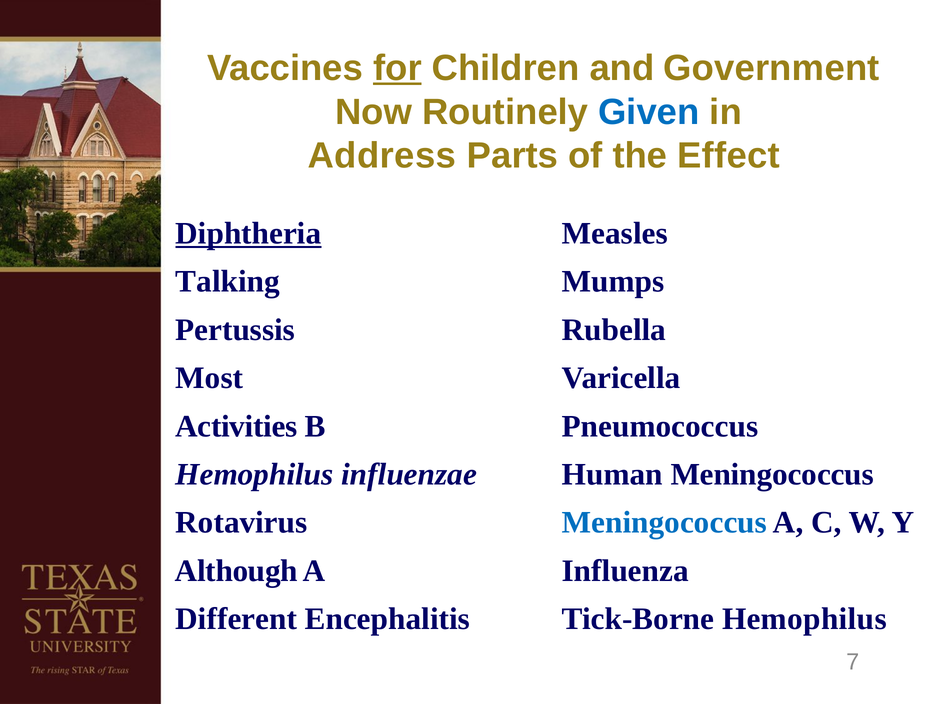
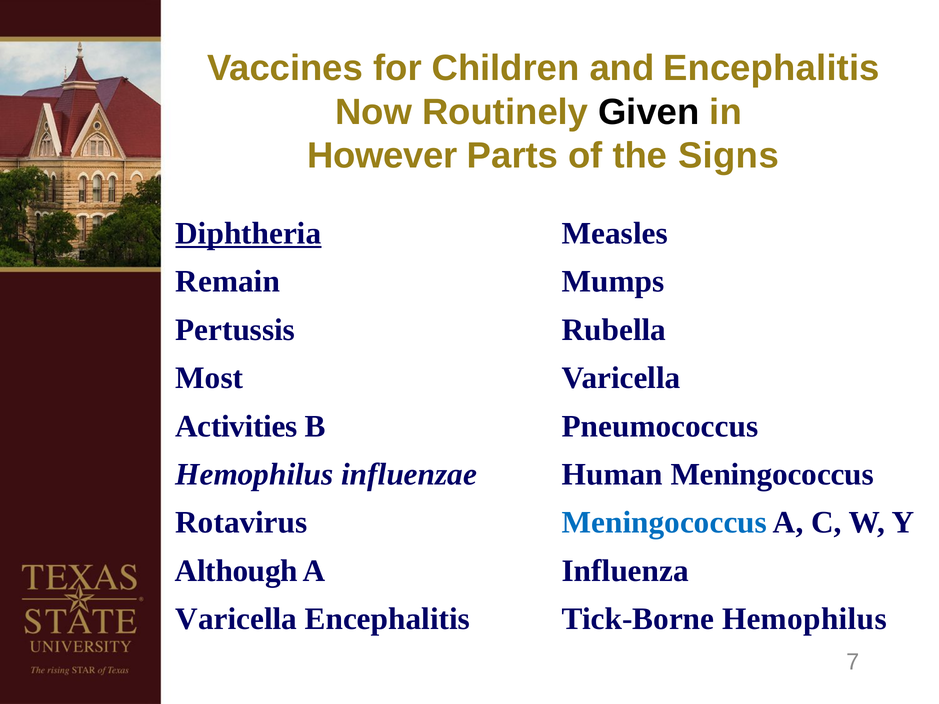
for underline: present -> none
and Government: Government -> Encephalitis
Given colour: blue -> black
Address: Address -> However
Effect: Effect -> Signs
Talking: Talking -> Remain
Different at (236, 619): Different -> Varicella
